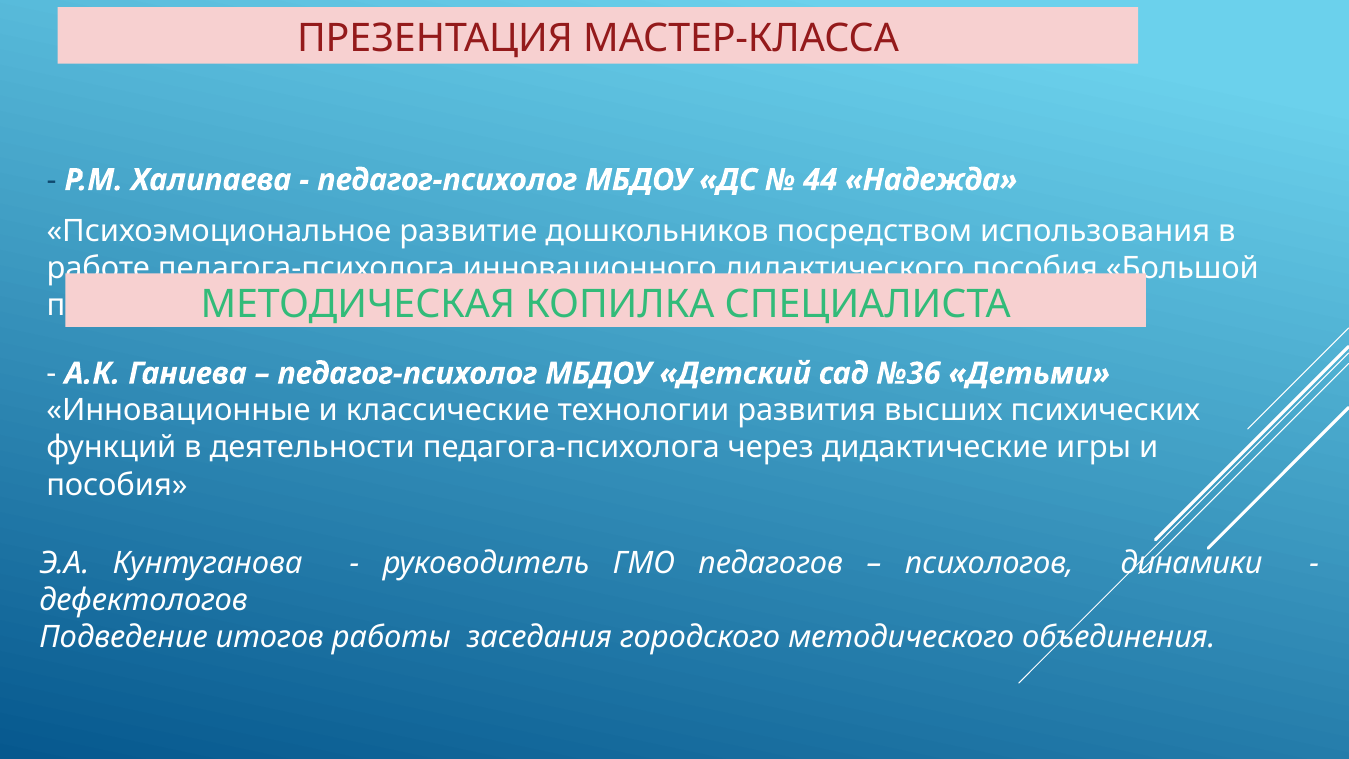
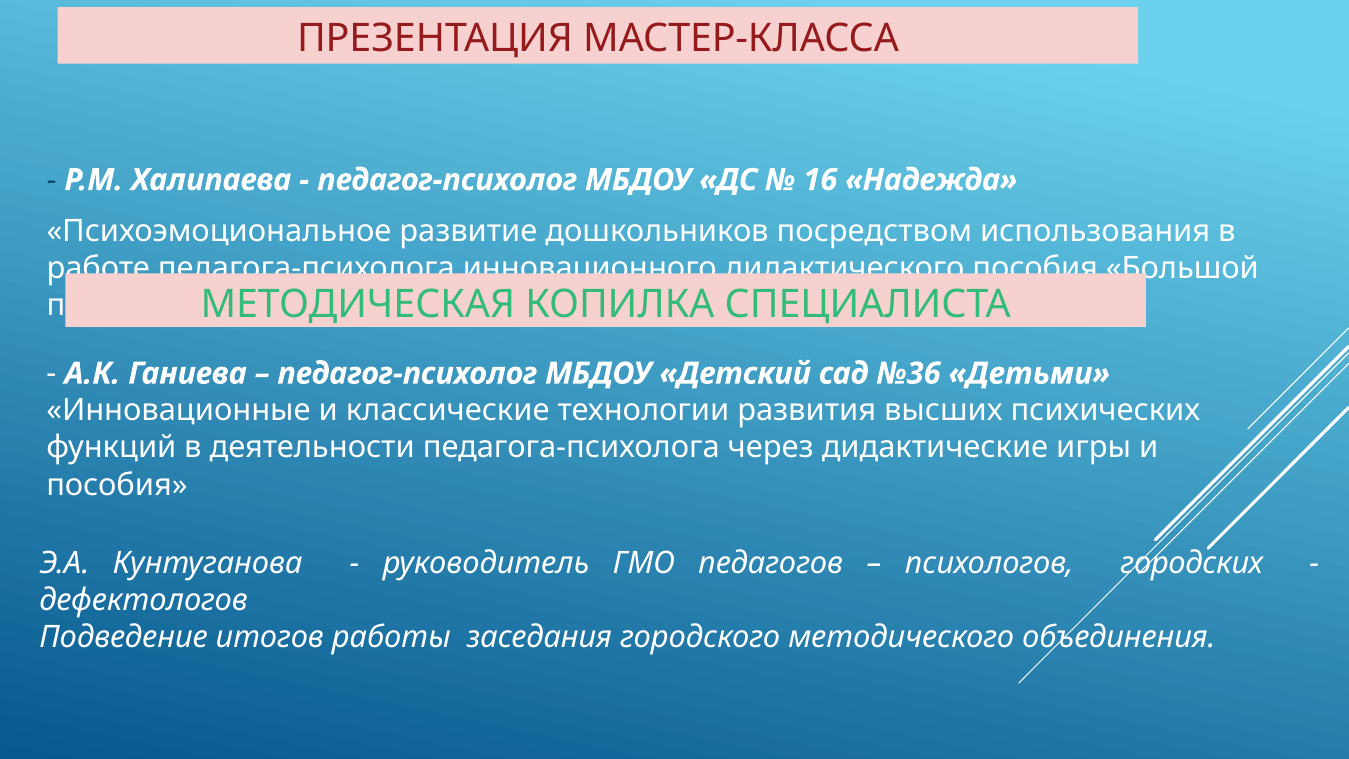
44: 44 -> 16
динамики: динамики -> городских
